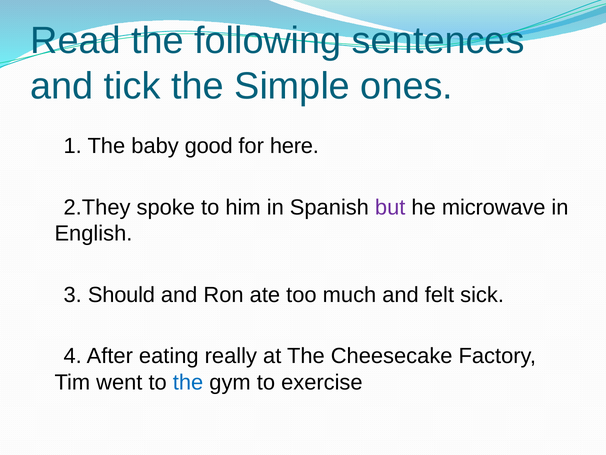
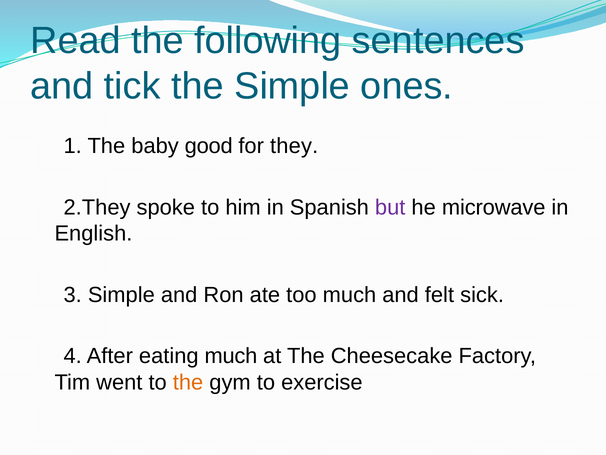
here: here -> they
3 Should: Should -> Simple
eating really: really -> much
the at (188, 382) colour: blue -> orange
